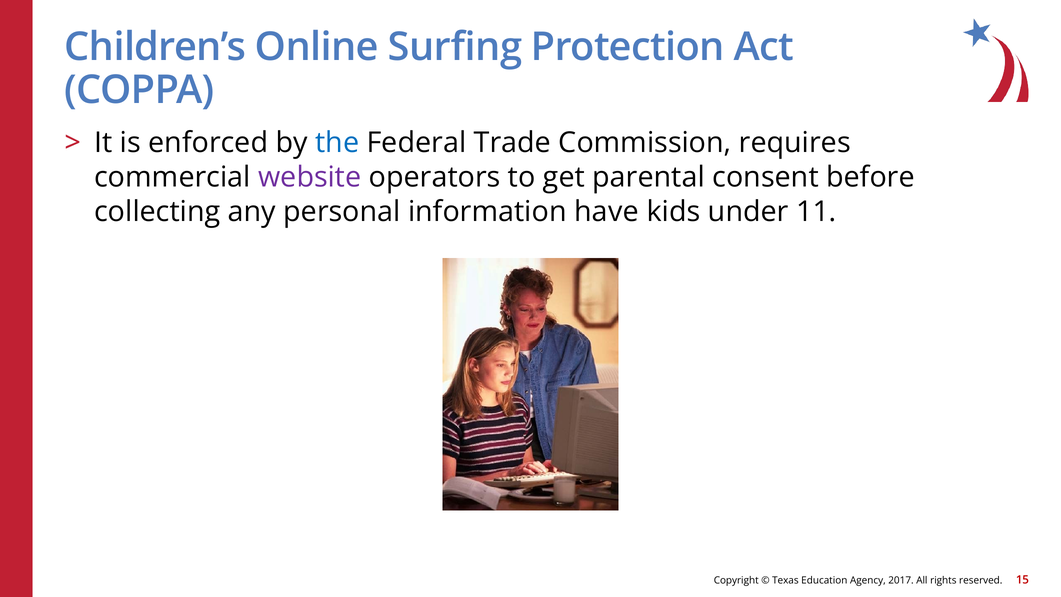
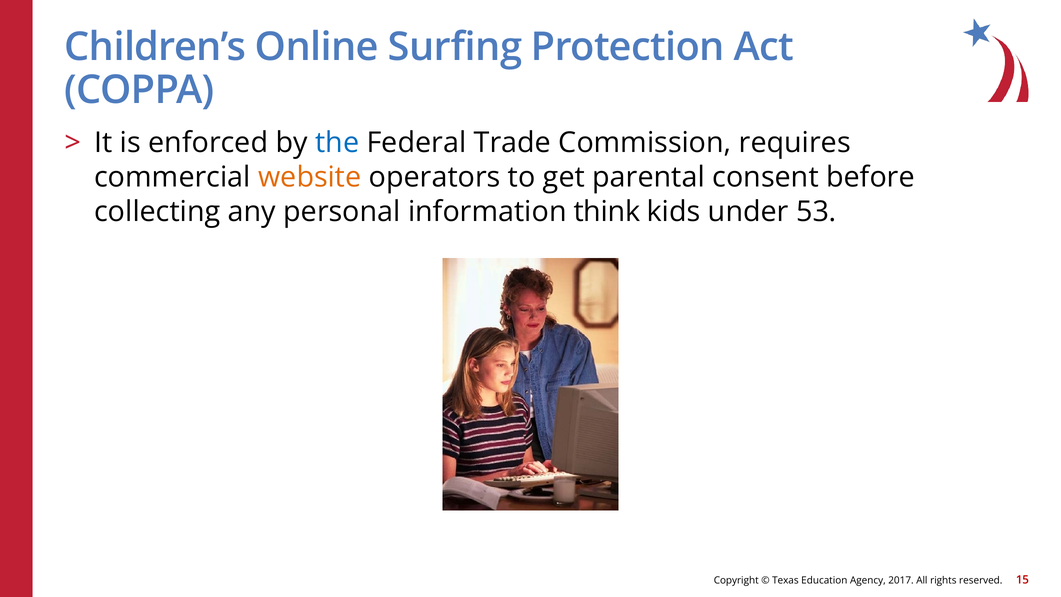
website colour: purple -> orange
have: have -> think
11: 11 -> 53
